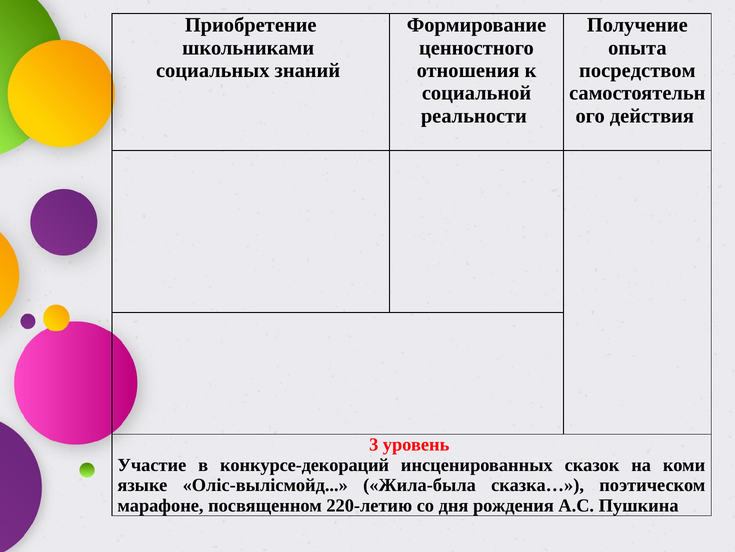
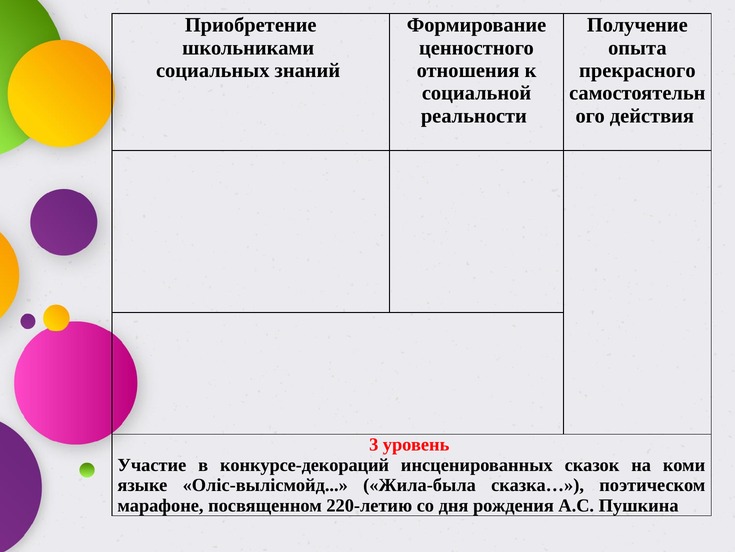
посредством: посредством -> прекрасного
